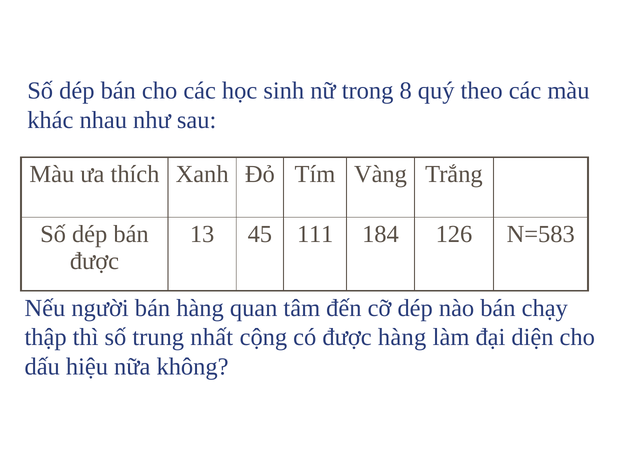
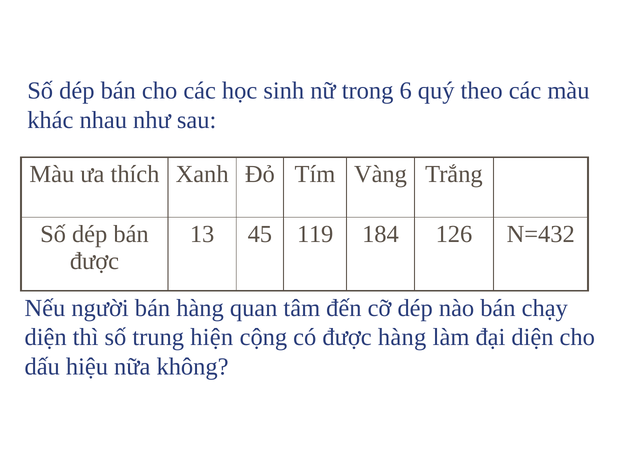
8: 8 -> 6
111: 111 -> 119
N=583: N=583 -> N=432
thập at (46, 338): thập -> diện
nhất: nhất -> hiện
